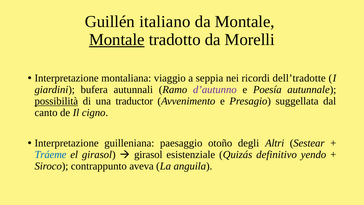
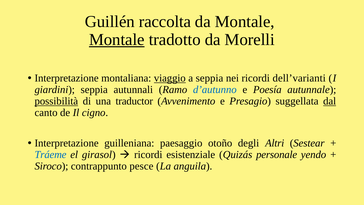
italiano: italiano -> raccolta
viaggio underline: none -> present
dell’tradotte: dell’tradotte -> dell’varianti
giardini bufera: bufera -> seppia
d’autunno colour: purple -> blue
dal underline: none -> present
girasol at (148, 154): girasol -> ricordi
definitivo: definitivo -> personale
aveva: aveva -> pesce
